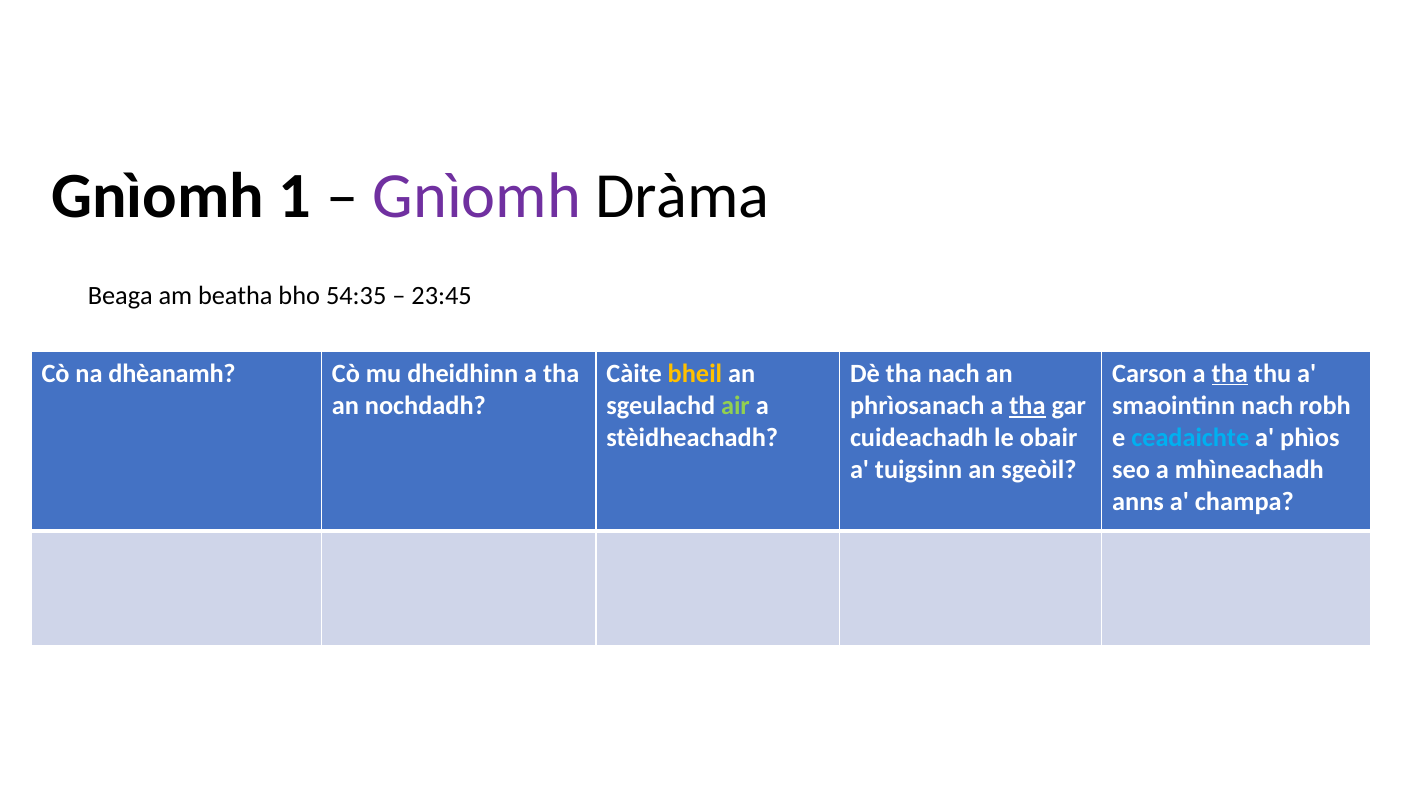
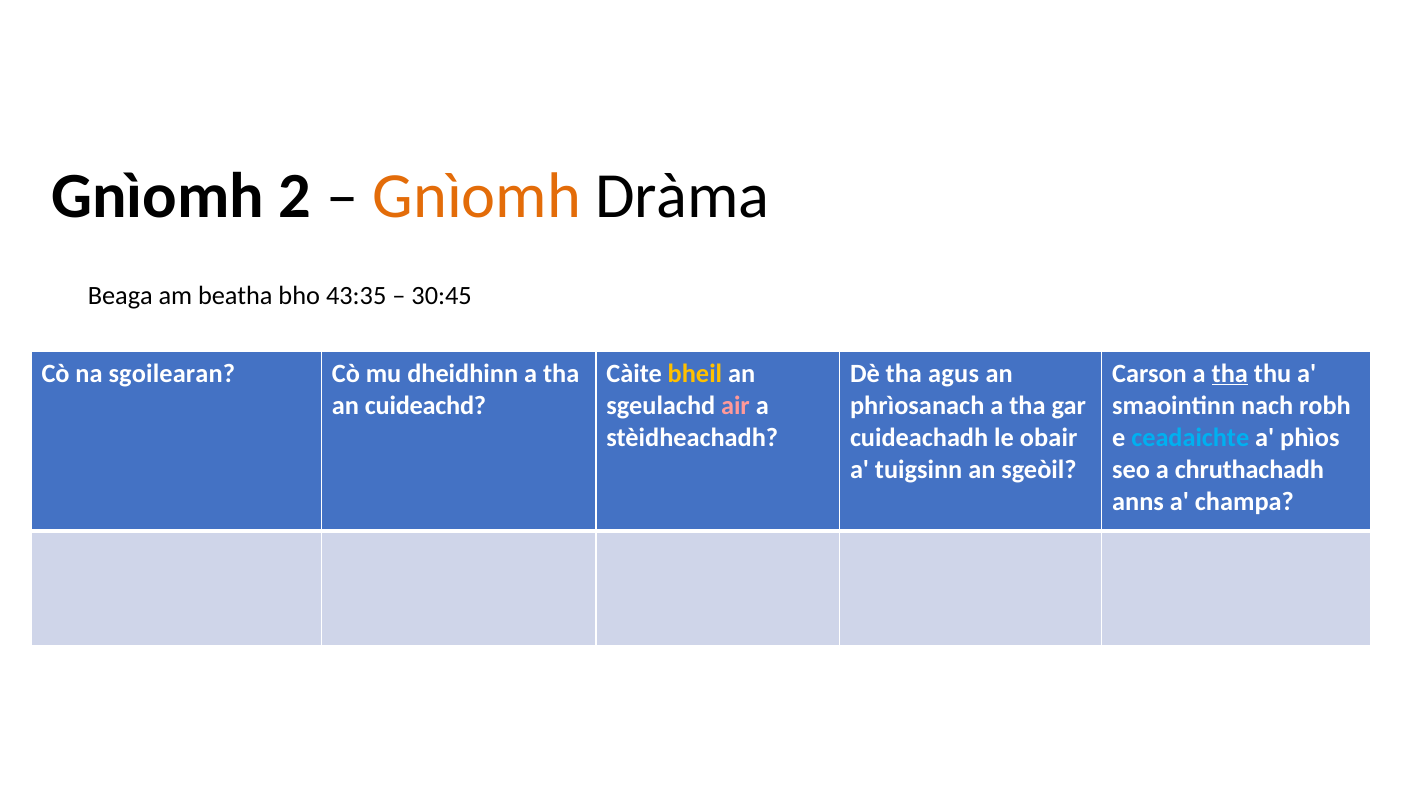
1: 1 -> 2
Gnìomh at (477, 196) colour: purple -> orange
54:35: 54:35 -> 43:35
23:45: 23:45 -> 30:45
dhèanamh: dhèanamh -> sgoilearan
tha nach: nach -> agus
nochdadh: nochdadh -> cuideachd
air colour: light green -> pink
tha at (1027, 405) underline: present -> none
mhìneachadh: mhìneachadh -> chruthachadh
